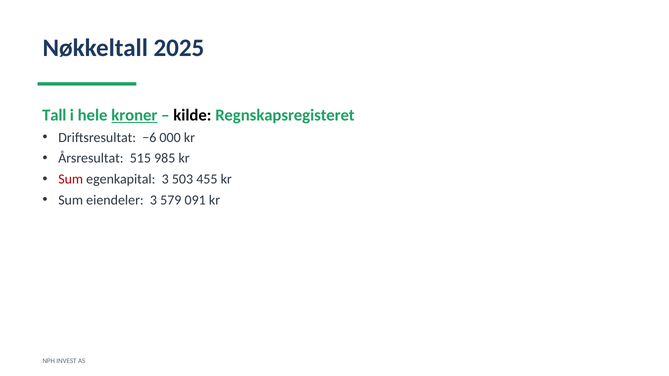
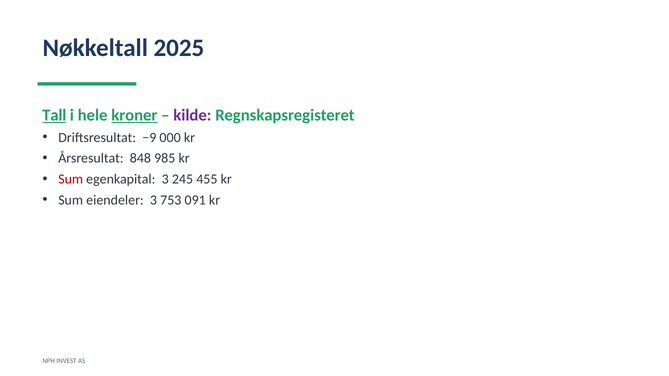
Tall underline: none -> present
kilde colour: black -> purple
−6: −6 -> −9
515: 515 -> 848
503: 503 -> 245
579: 579 -> 753
